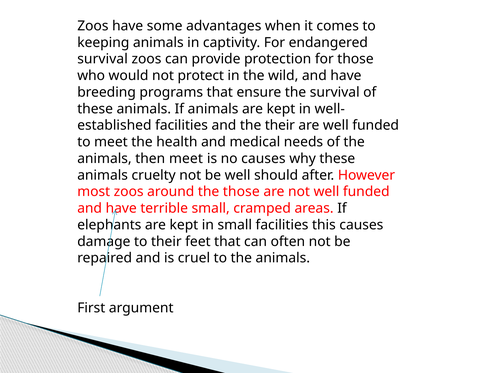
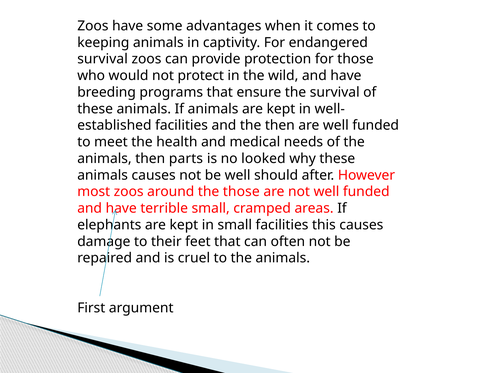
the their: their -> then
then meet: meet -> parts
no causes: causes -> looked
animals cruelty: cruelty -> causes
